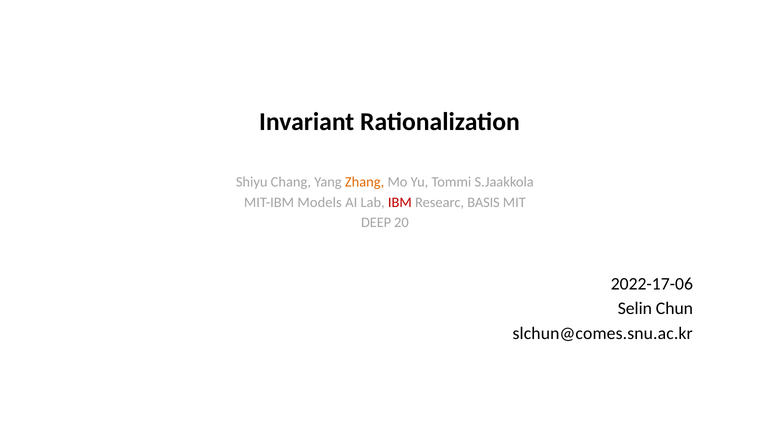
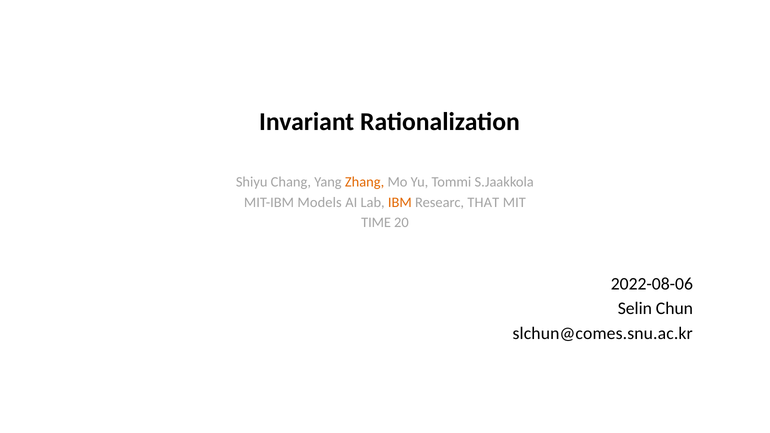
IBM colour: red -> orange
BASIS: BASIS -> THAT
DEEP: DEEP -> TIME
2022-17-06: 2022-17-06 -> 2022-08-06
